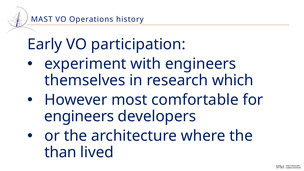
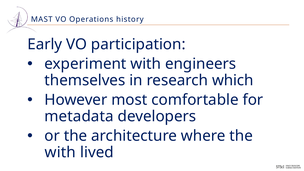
engineers at (79, 116): engineers -> metadata
than at (60, 152): than -> with
